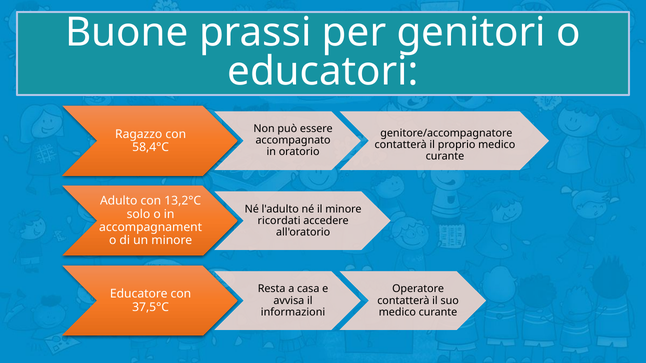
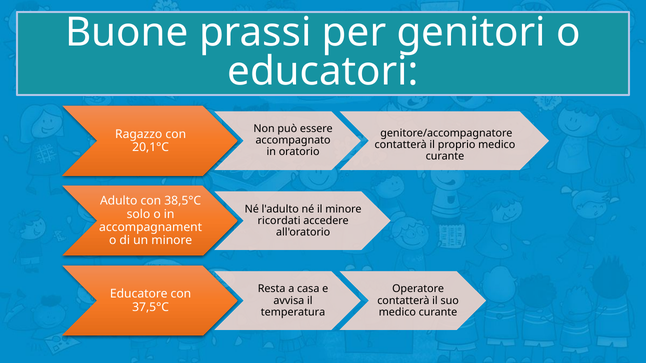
58,4°C: 58,4°C -> 20,1°C
13,2°C: 13,2°C -> 38,5°C
informazioni: informazioni -> temperatura
